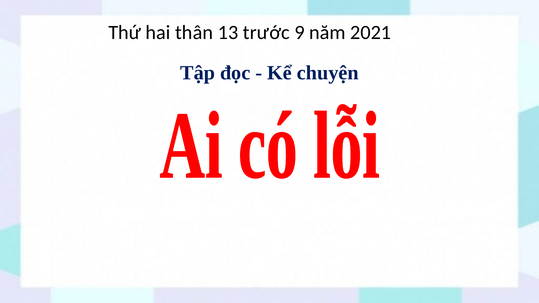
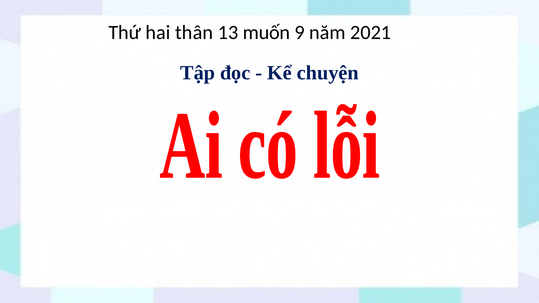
trước: trước -> muốn
